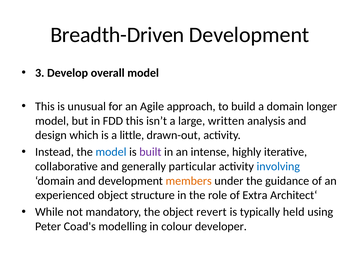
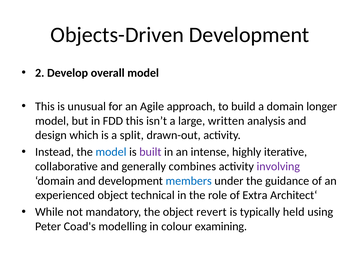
Breadth-Driven: Breadth-Driven -> Objects-Driven
3: 3 -> 2
little: little -> split
particular: particular -> combines
involving colour: blue -> purple
members colour: orange -> blue
structure: structure -> technical
developer: developer -> examining
